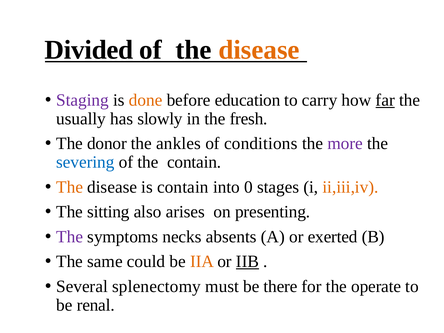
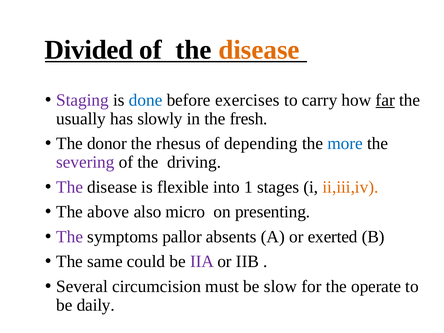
done colour: orange -> blue
education: education -> exercises
ankles: ankles -> rhesus
conditions: conditions -> depending
more colour: purple -> blue
severing colour: blue -> purple
the contain: contain -> driving
The at (70, 187) colour: orange -> purple
is contain: contain -> flexible
0: 0 -> 1
sitting: sitting -> above
arises: arises -> micro
necks: necks -> pallor
IIA colour: orange -> purple
IIB underline: present -> none
splenectomy: splenectomy -> circumcision
there: there -> slow
renal: renal -> daily
